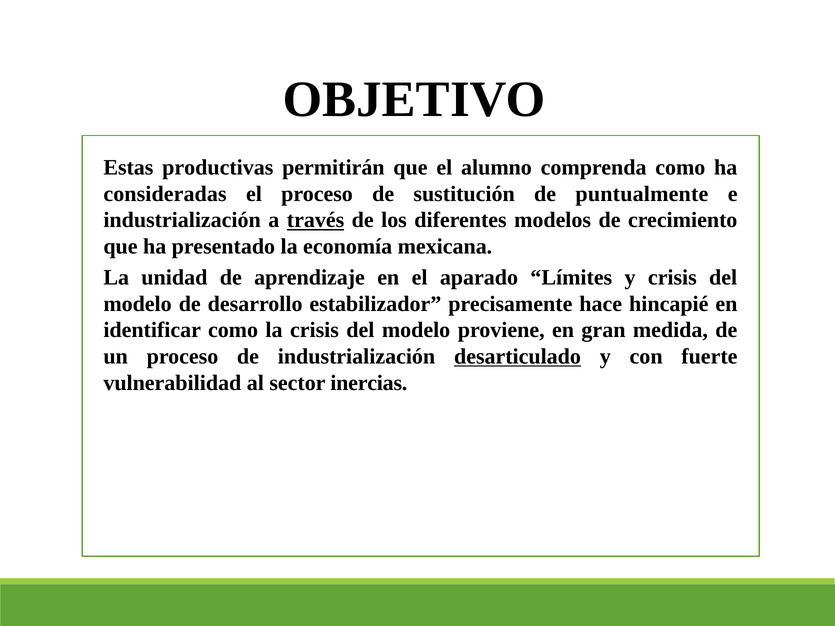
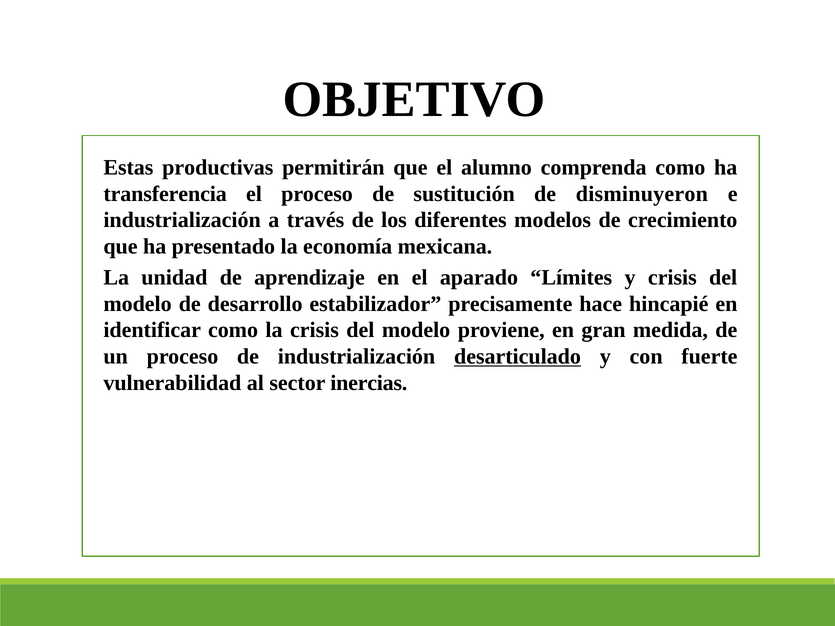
consideradas: consideradas -> transferencia
puntualmente: puntualmente -> disminuyeron
través underline: present -> none
